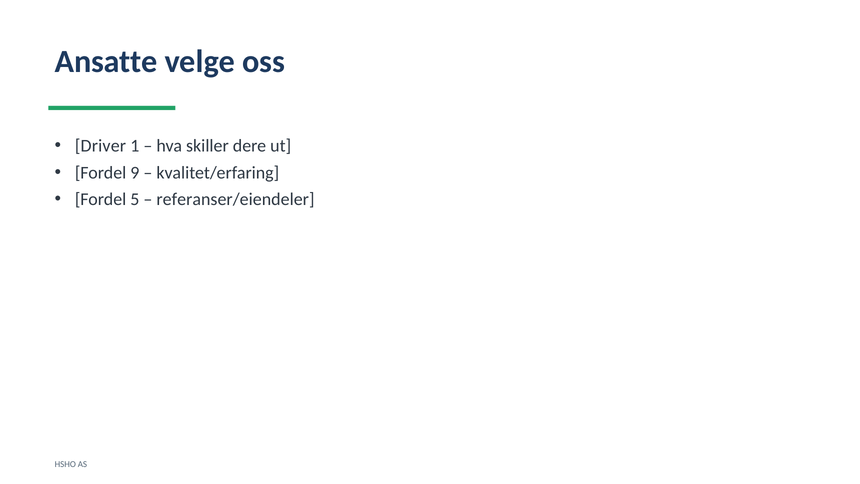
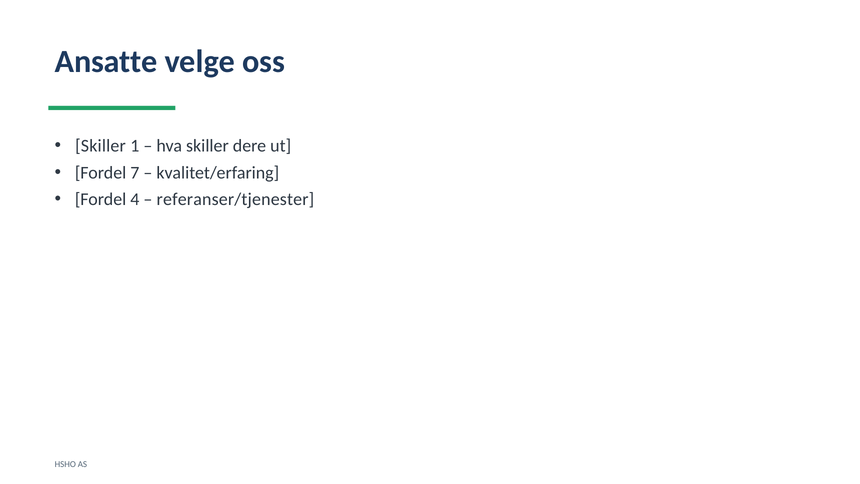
Driver at (100, 146): Driver -> Skiller
9: 9 -> 7
5: 5 -> 4
referanser/eiendeler: referanser/eiendeler -> referanser/tjenester
